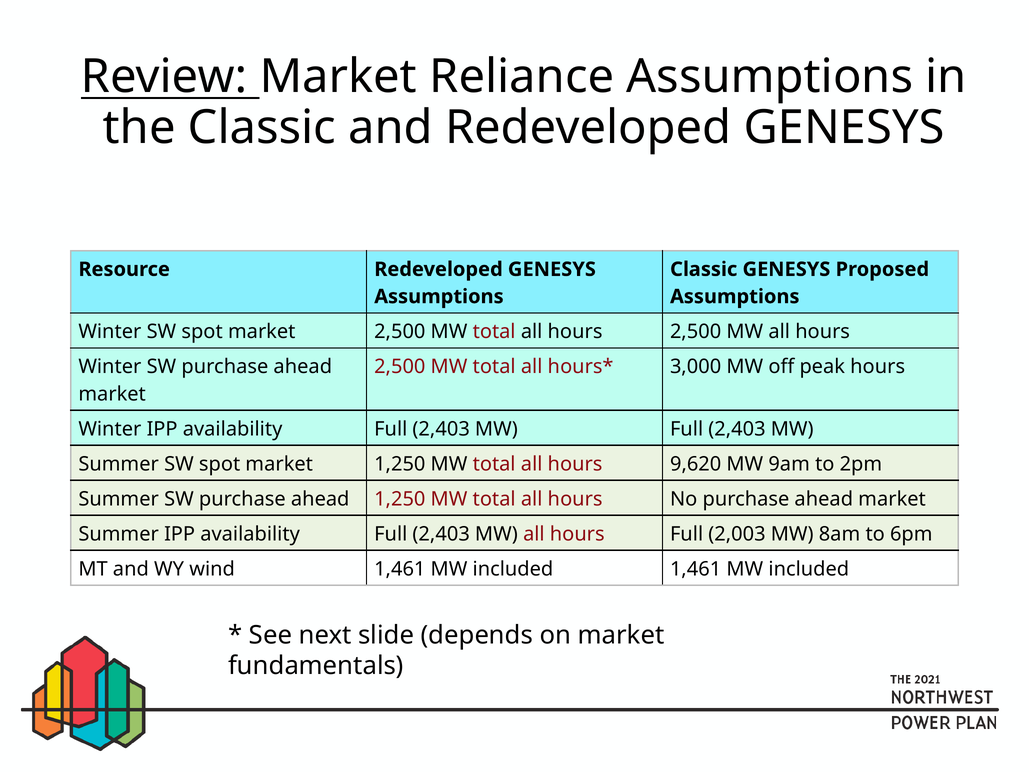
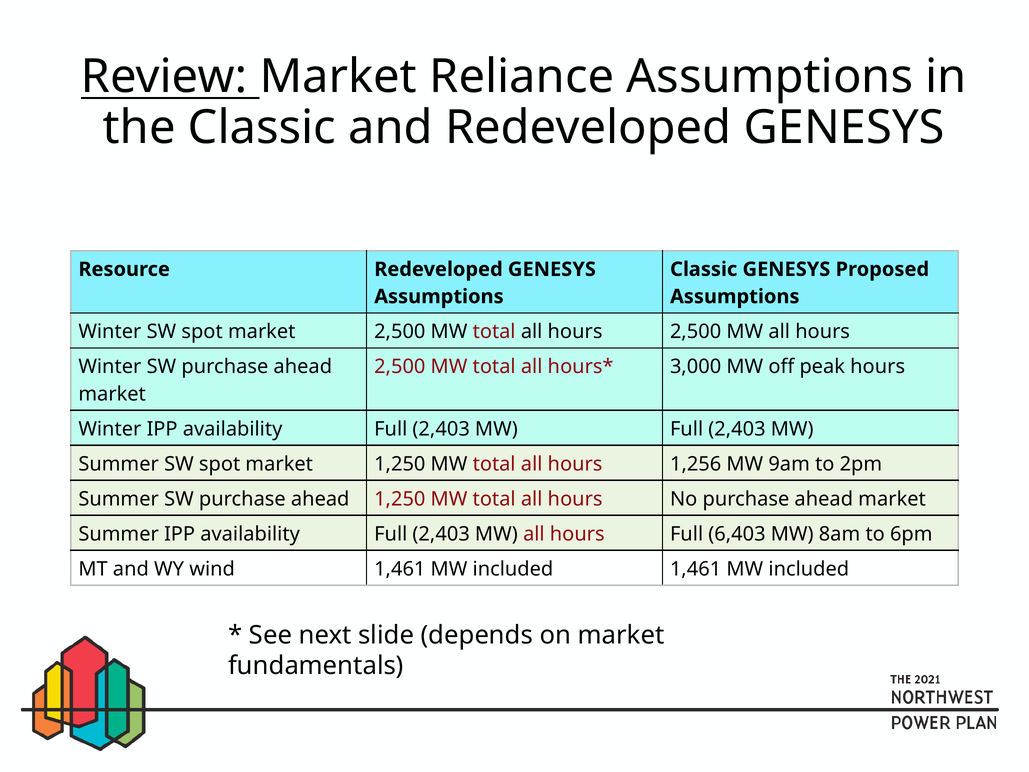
9,620: 9,620 -> 1,256
2,003: 2,003 -> 6,403
